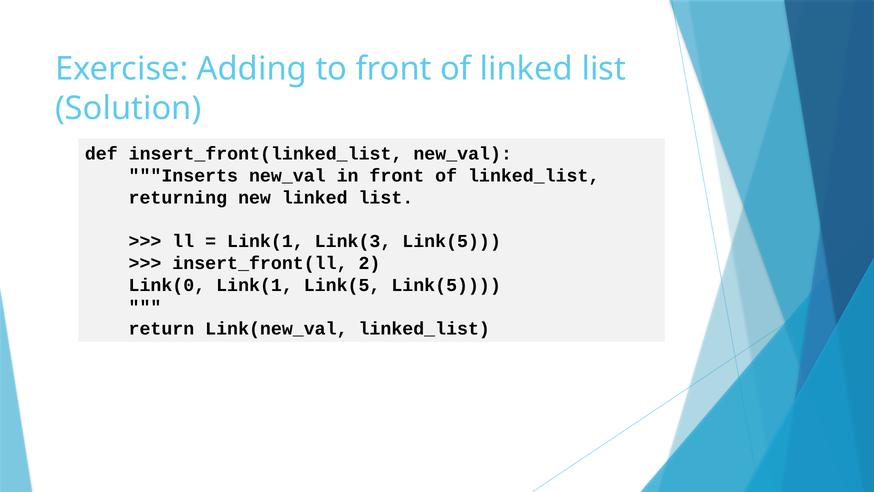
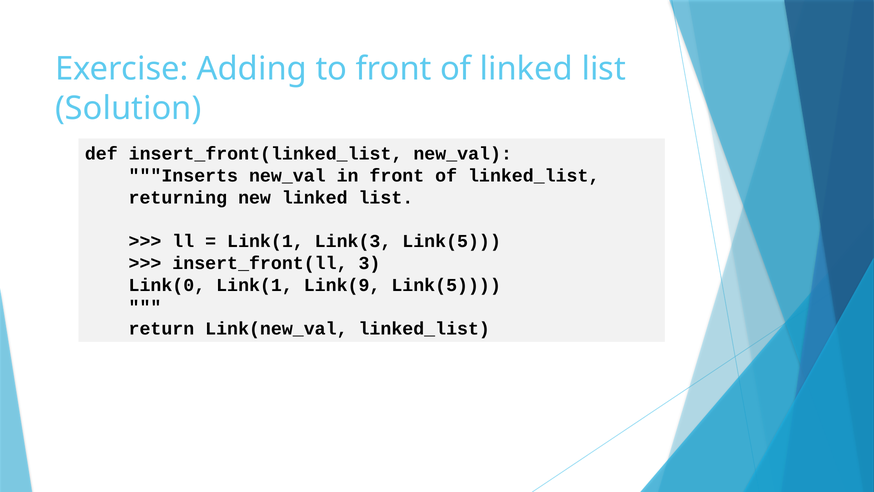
2: 2 -> 3
Link(1 Link(5: Link(5 -> Link(9
